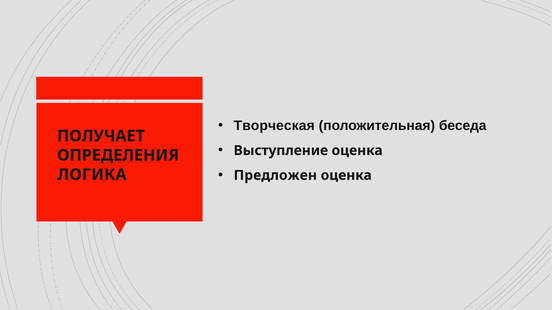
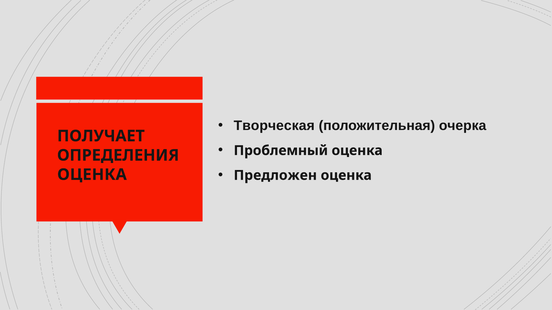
беседа: беседа -> очерка
Выступление: Выступление -> Проблемный
ЛОГИКА at (92, 175): ЛОГИКА -> ОЦЕНКА
